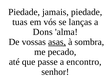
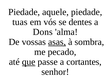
jamais: jamais -> aquele
lanças: lanças -> dentes
que underline: none -> present
encontro: encontro -> cortantes
